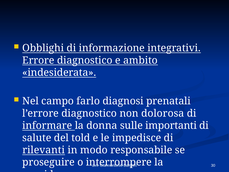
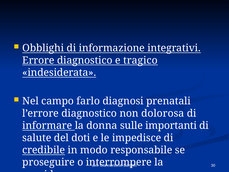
ambito: ambito -> tragico
told: told -> doti
rilevanti: rilevanti -> credibile
